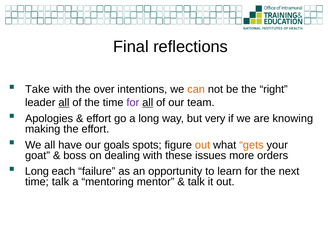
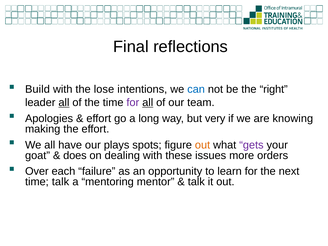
Take: Take -> Build
over: over -> lose
can colour: orange -> blue
goals: goals -> plays
gets colour: orange -> purple
boss: boss -> does
Long at (37, 171): Long -> Over
